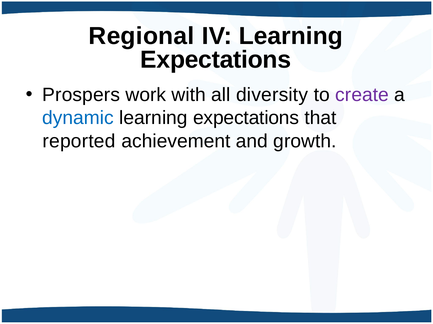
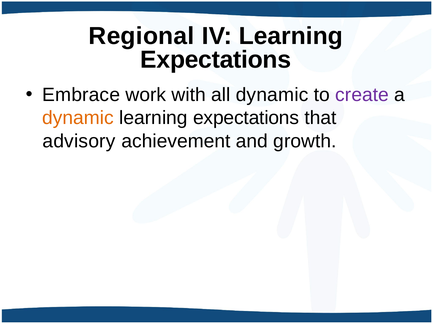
Prospers: Prospers -> Embrace
all diversity: diversity -> dynamic
dynamic at (78, 118) colour: blue -> orange
reported: reported -> advisory
